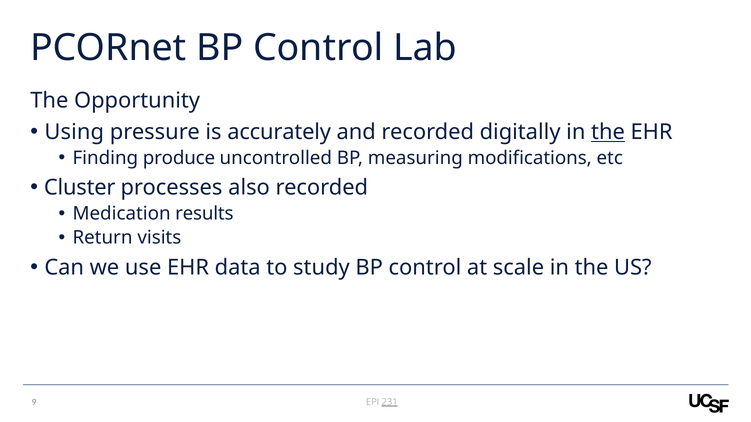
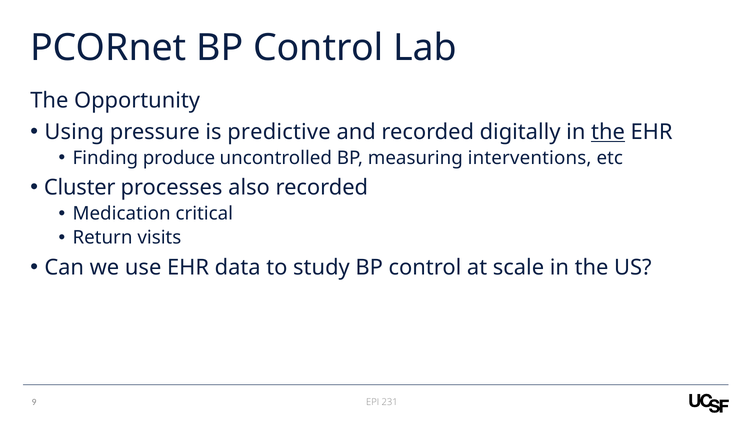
accurately: accurately -> predictive
modifications: modifications -> interventions
results: results -> critical
231 underline: present -> none
